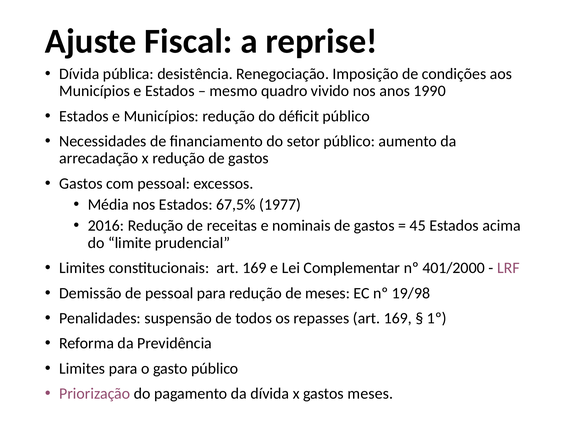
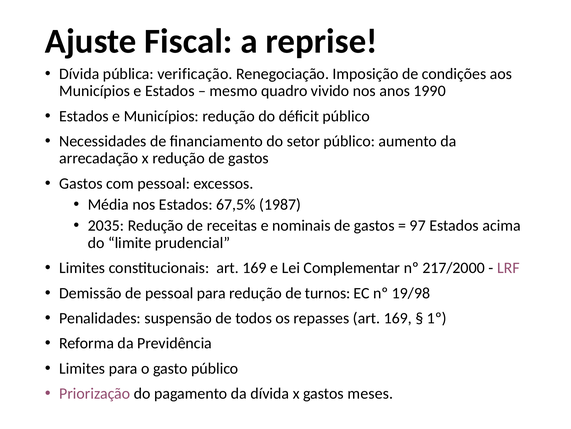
desistência: desistência -> verificação
1977: 1977 -> 1987
2016: 2016 -> 2035
45: 45 -> 97
401/2000: 401/2000 -> 217/2000
de meses: meses -> turnos
